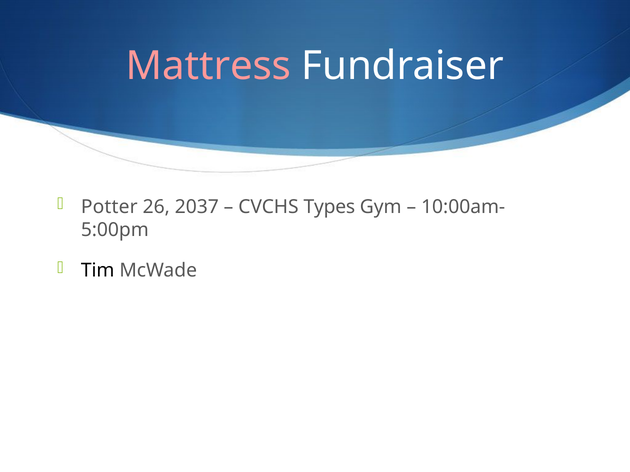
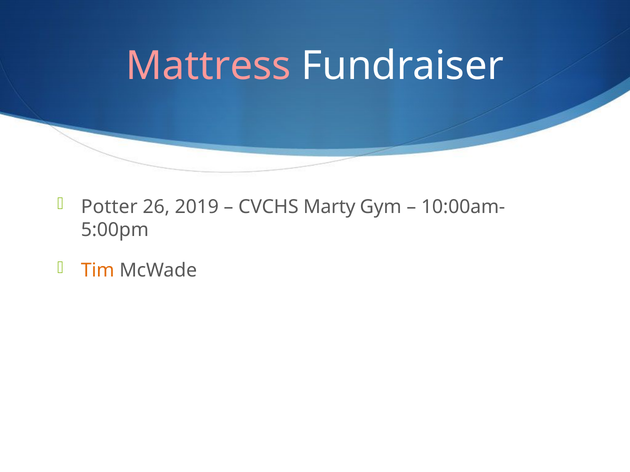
2037: 2037 -> 2019
Types: Types -> Marty
Tim colour: black -> orange
